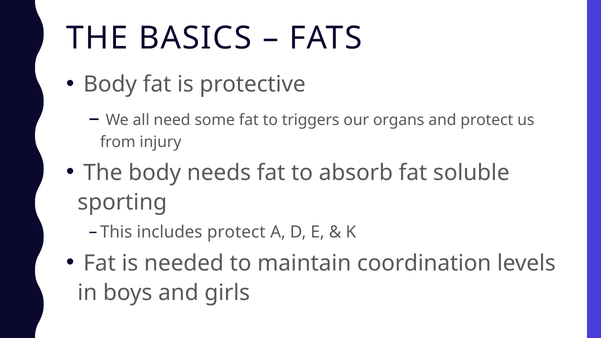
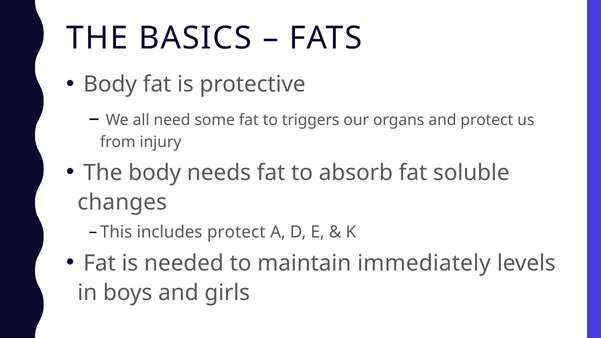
sporting: sporting -> changes
coordination: coordination -> immediately
